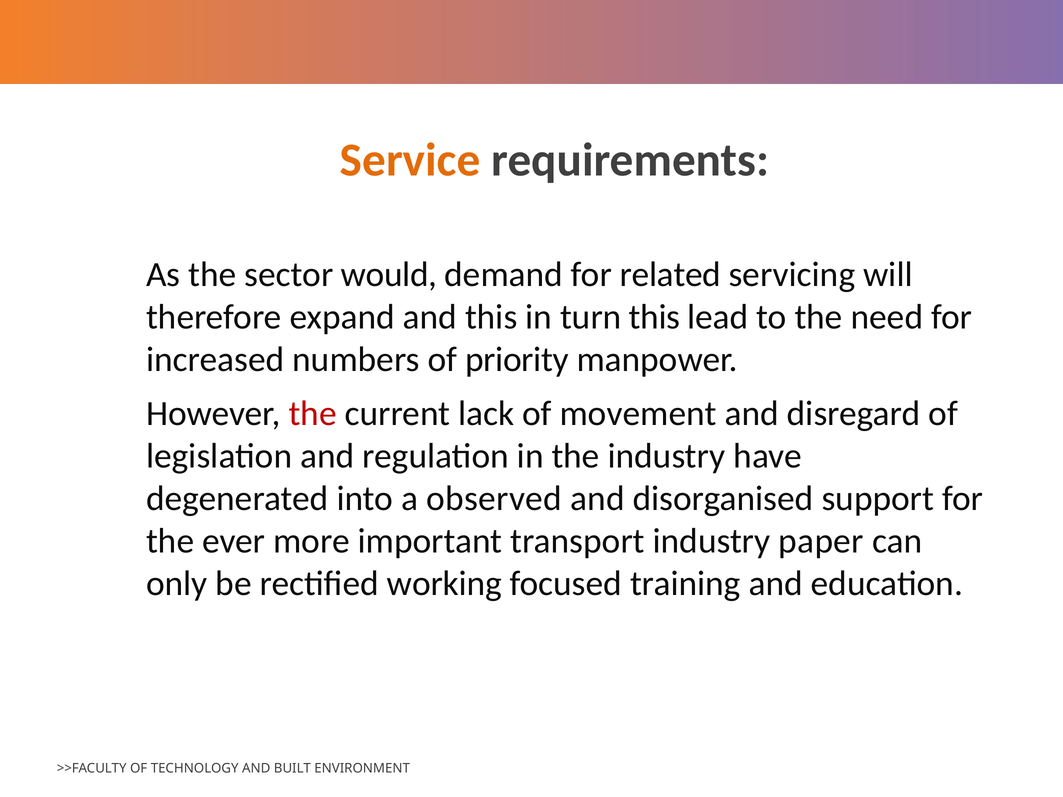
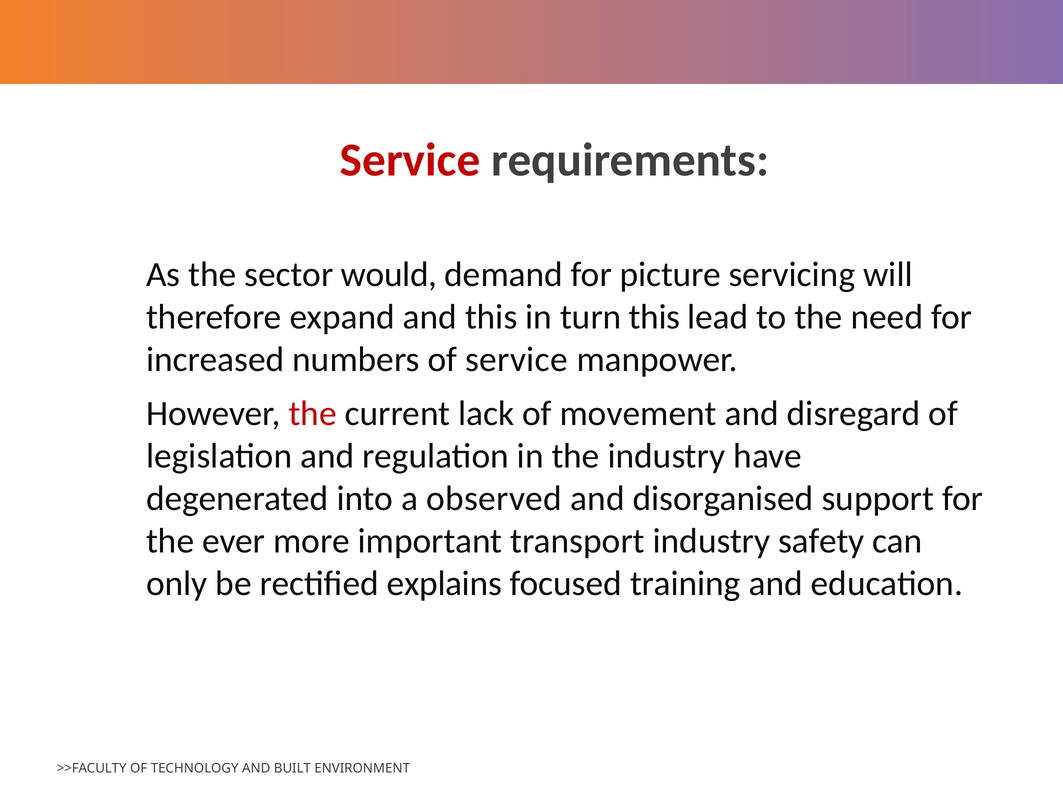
Service at (410, 160) colour: orange -> red
related: related -> picture
of priority: priority -> service
paper: paper -> safety
working: working -> explains
